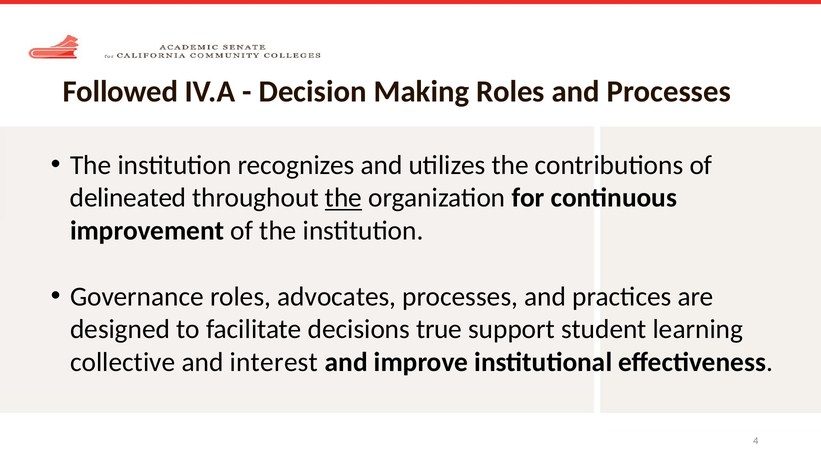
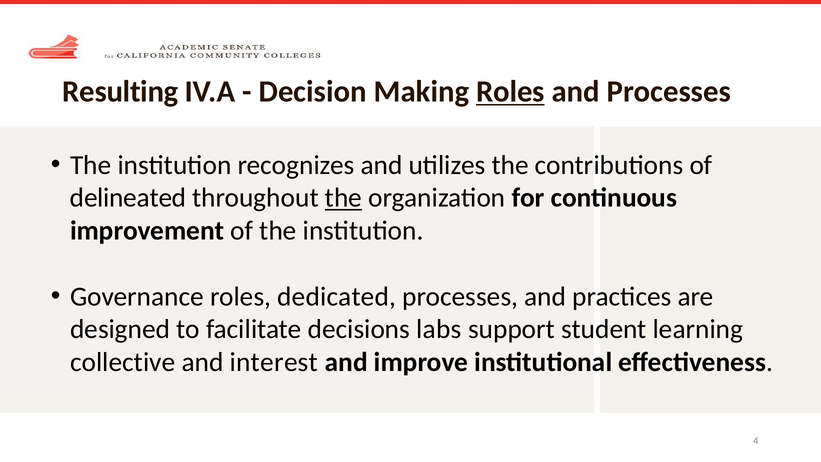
Followed: Followed -> Resulting
Roles at (510, 92) underline: none -> present
advocates: advocates -> dedicated
true: true -> labs
